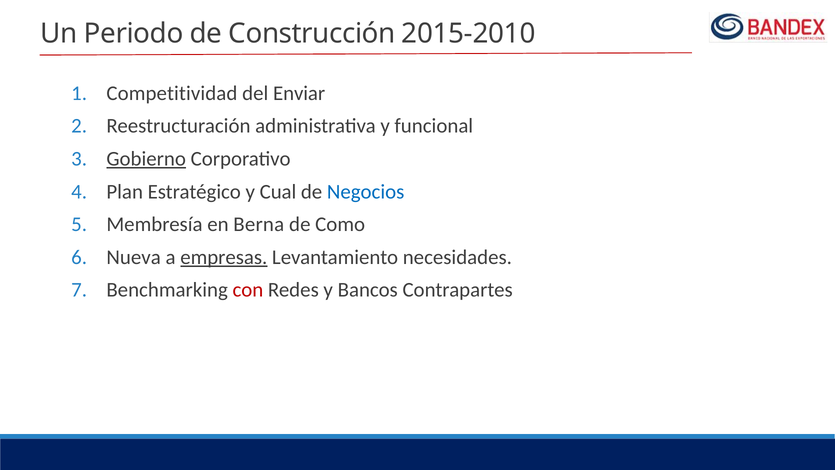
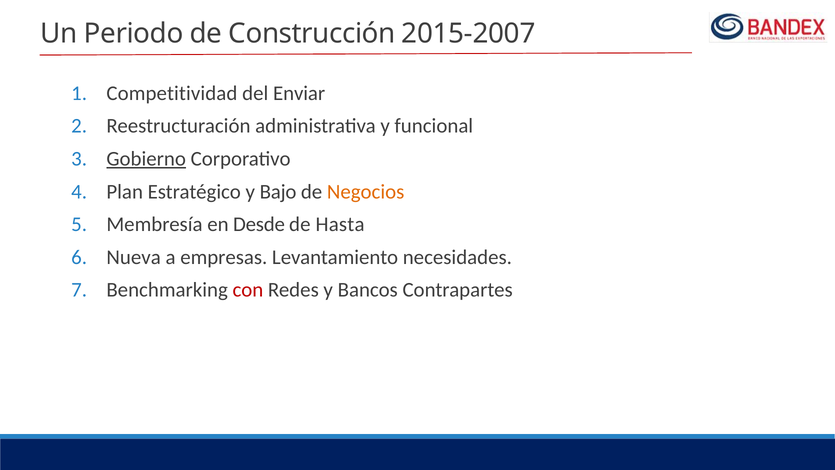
2015-2010: 2015-2010 -> 2015-2007
Cual: Cual -> Bajo
Negocios colour: blue -> orange
Berna: Berna -> Desde
Como: Como -> Hasta
empresas underline: present -> none
